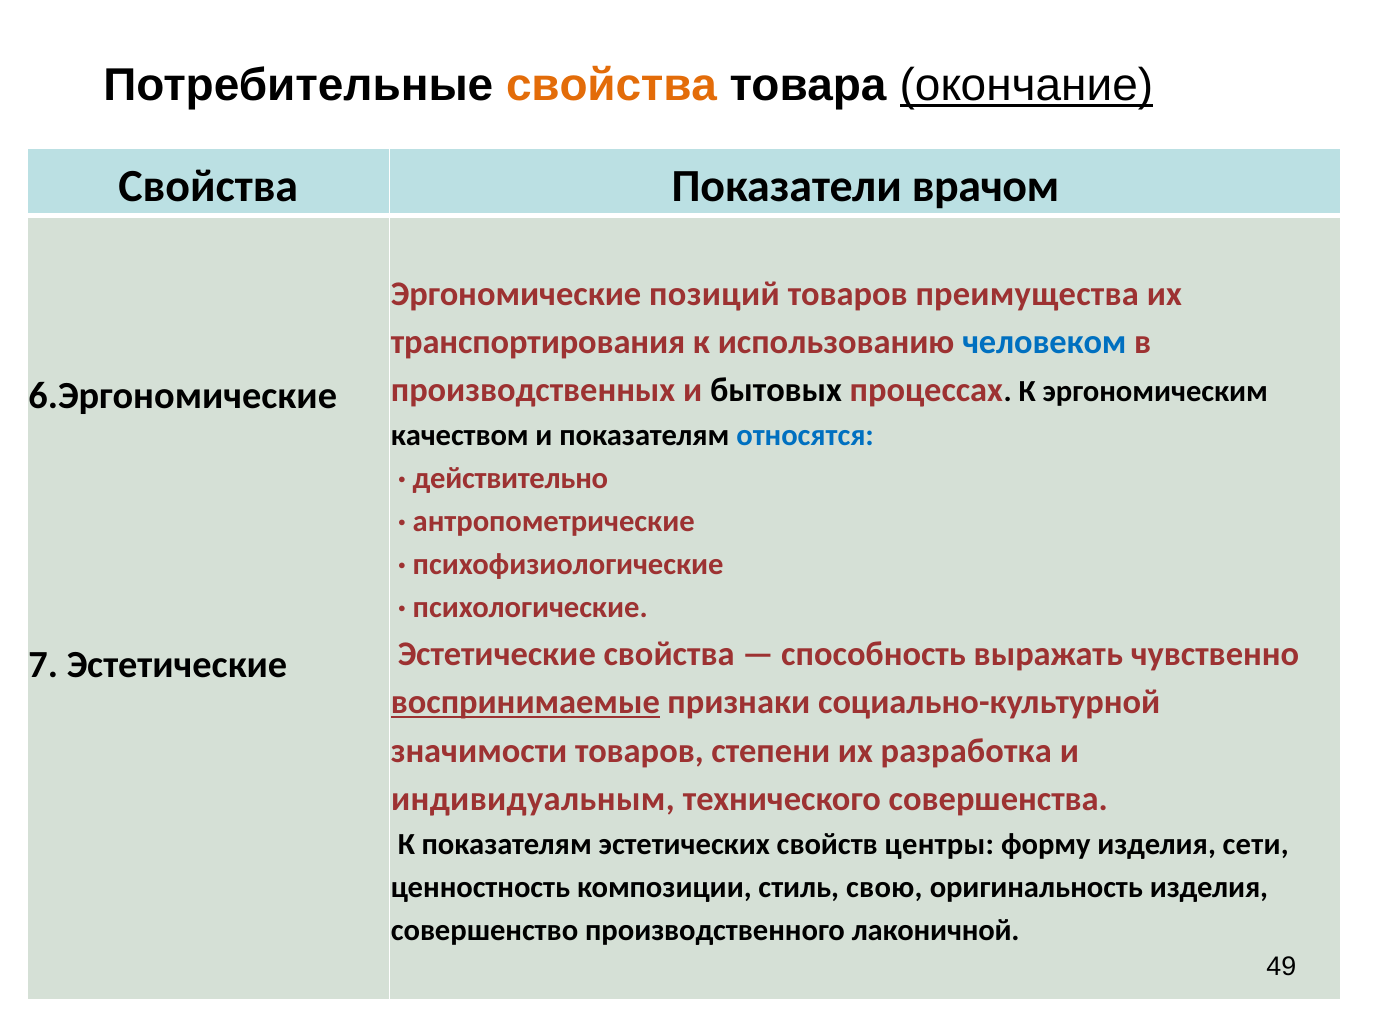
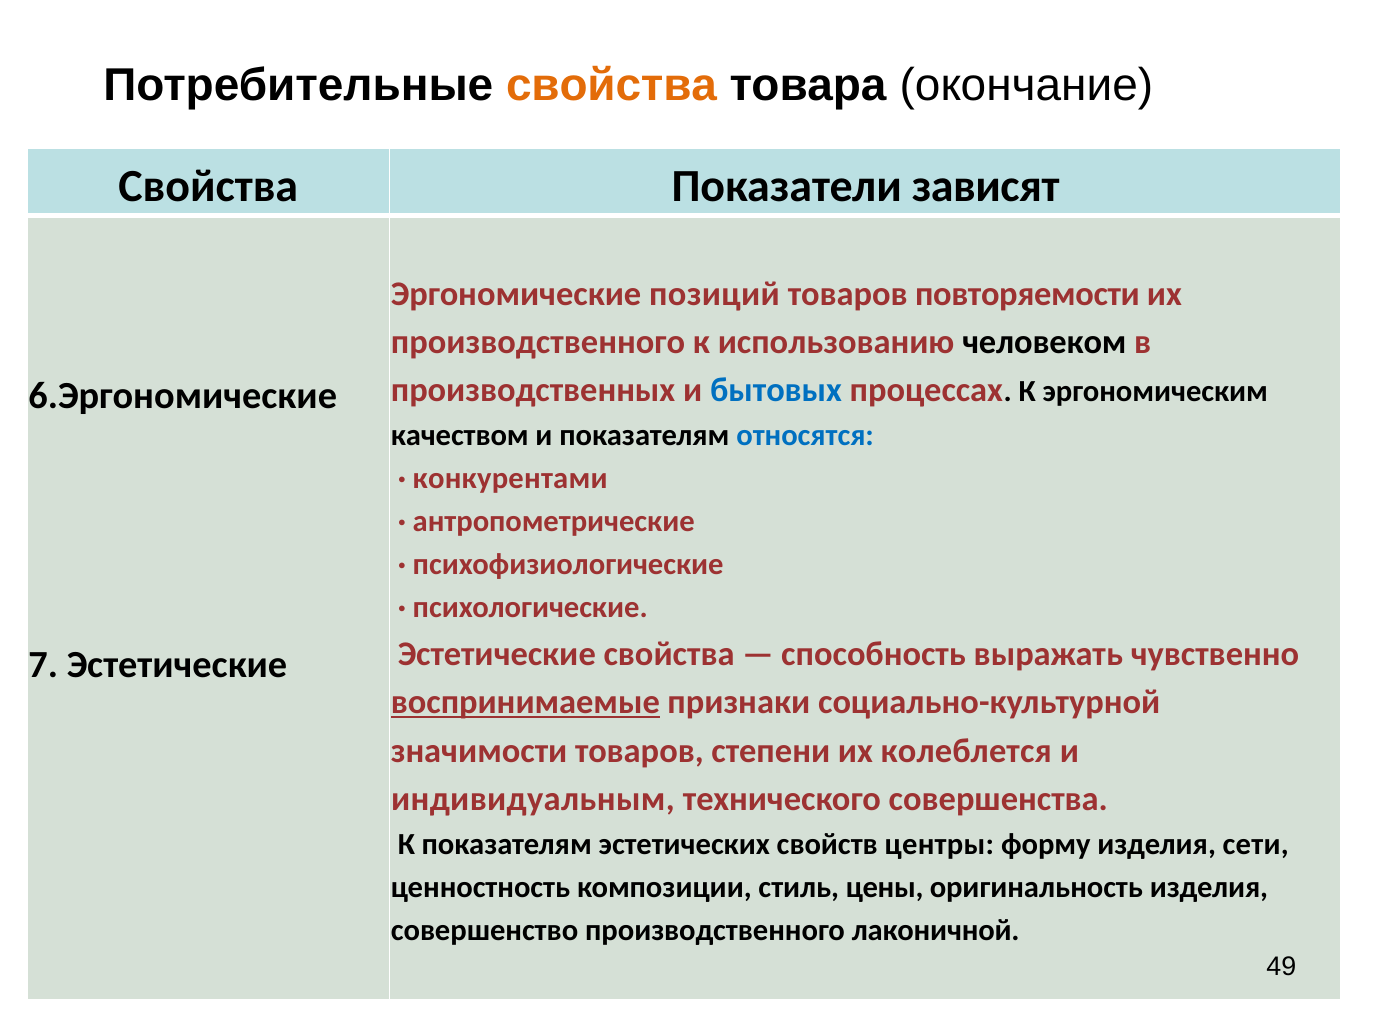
окончание underline: present -> none
врачом: врачом -> зависят
преимущества: преимущества -> повторяемости
транспортирования at (538, 342): транспортирования -> производственного
человеком colour: blue -> black
бытовых colour: black -> blue
действительно: действительно -> конкурентами
разработка: разработка -> колеблется
свою: свою -> цены
